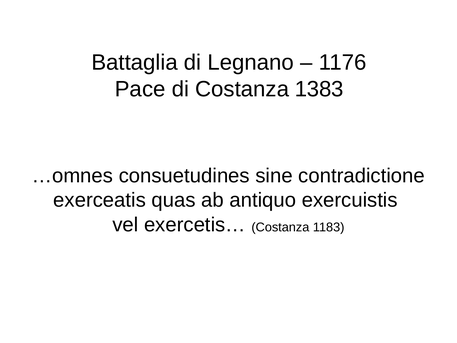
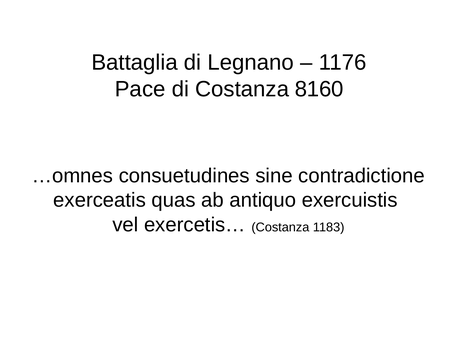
1383: 1383 -> 8160
